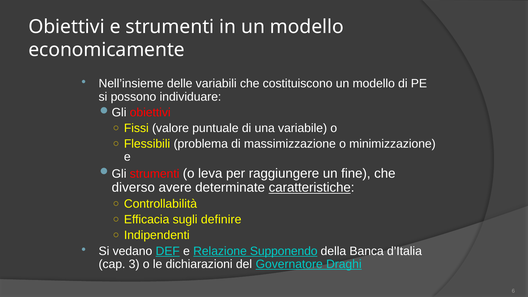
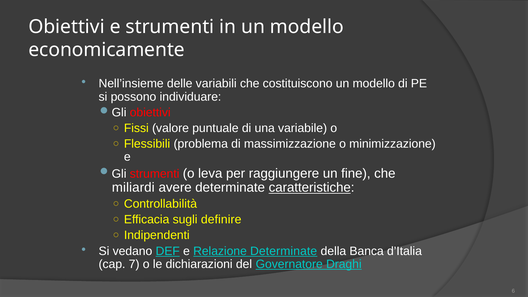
diverso: diverso -> miliardi
Relazione Supponendo: Supponendo -> Determinate
3: 3 -> 7
